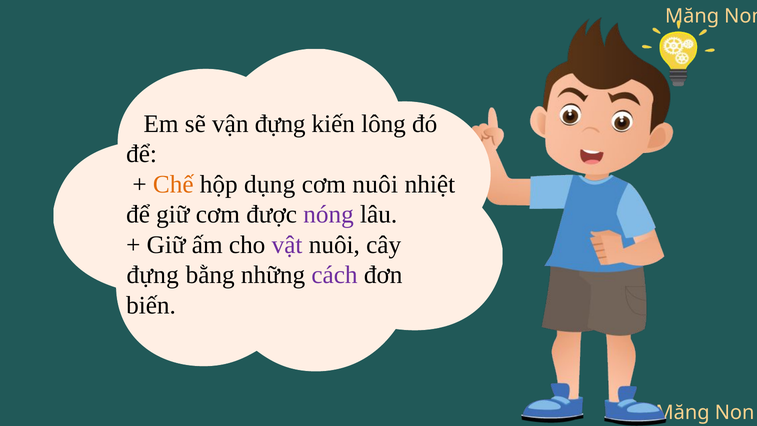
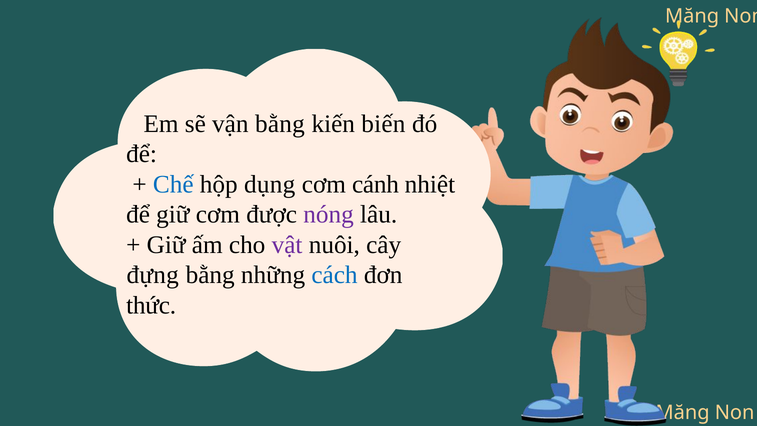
vận đựng: đựng -> bằng
lông: lông -> biến
Chế colour: orange -> blue
cơm nuôi: nuôi -> cánh
cách colour: purple -> blue
biến: biến -> thức
